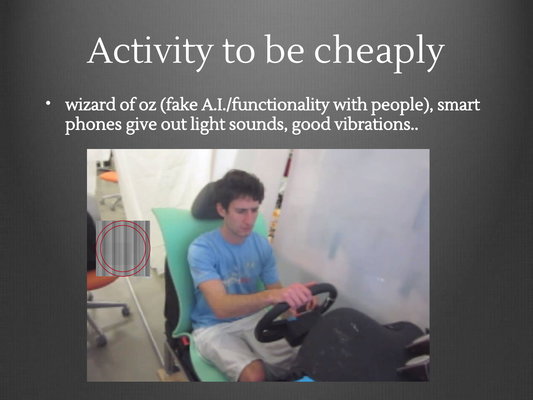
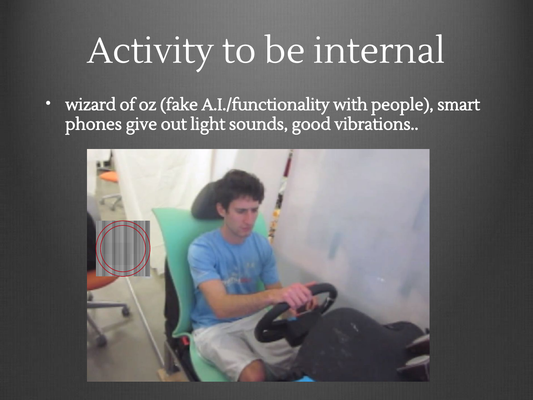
cheaply: cheaply -> internal
